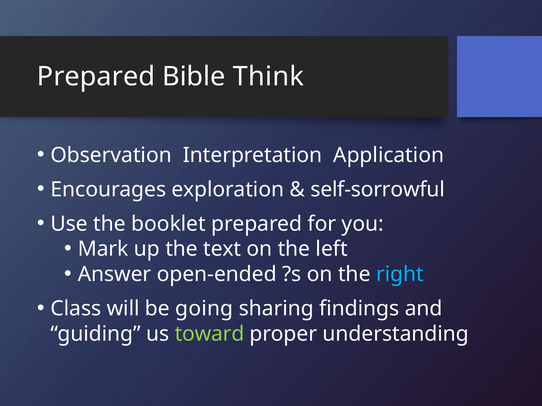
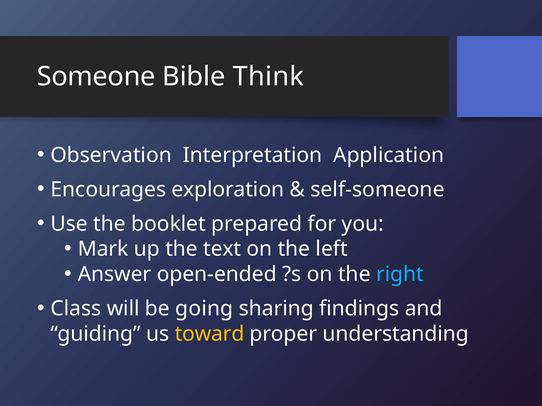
Prepared at (96, 76): Prepared -> Someone
self-sorrowful: self-sorrowful -> self-someone
toward colour: light green -> yellow
